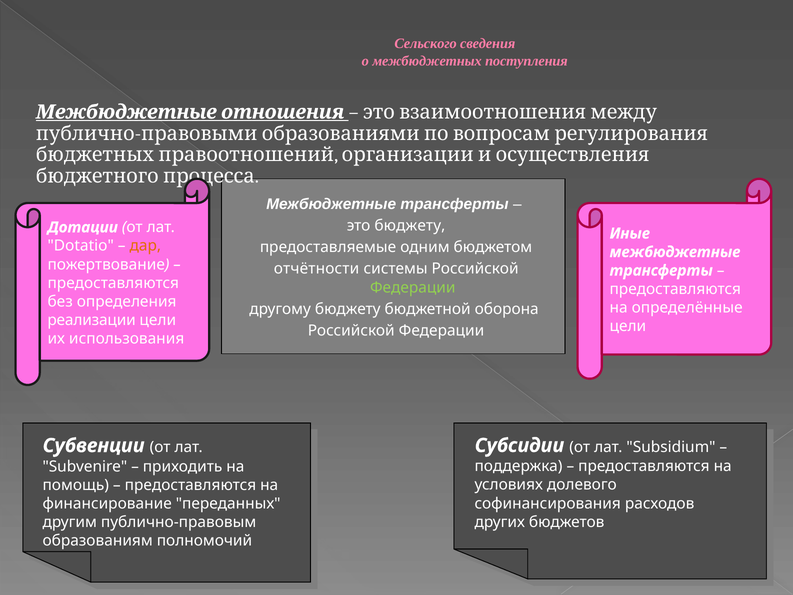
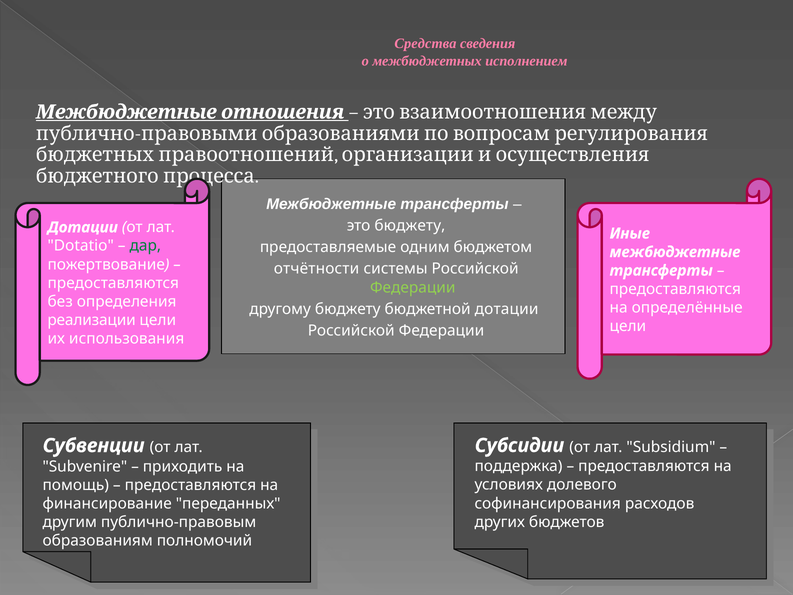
Сельского: Сельского -> Средства
поступления: поступления -> исполнением
дар colour: orange -> green
бюджетной оборона: оборона -> дотации
